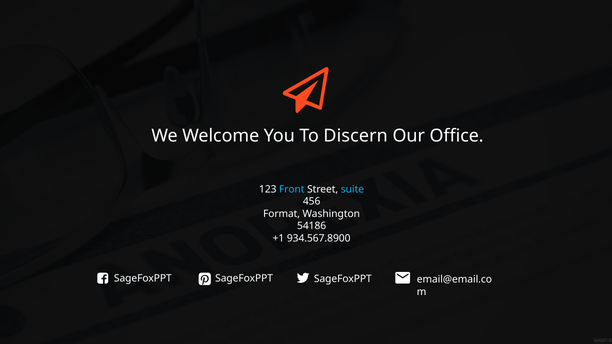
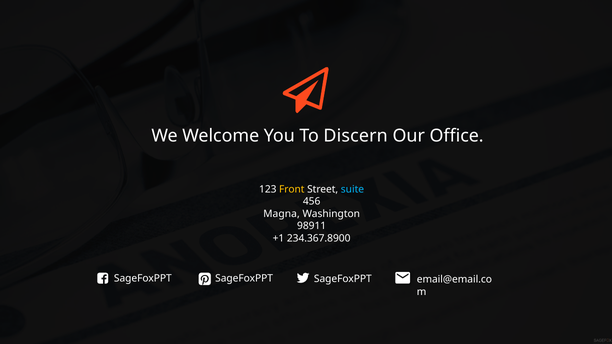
Front colour: light blue -> yellow
Format: Format -> Magna
54186: 54186 -> 98911
934.567.8900: 934.567.8900 -> 234.367.8900
